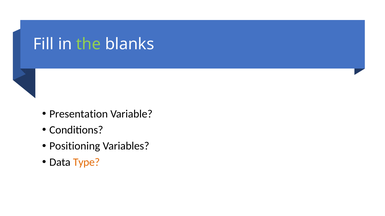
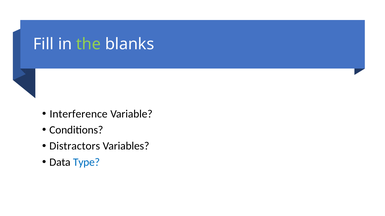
Presentation: Presentation -> Interference
Positioning: Positioning -> Distractors
Type colour: orange -> blue
